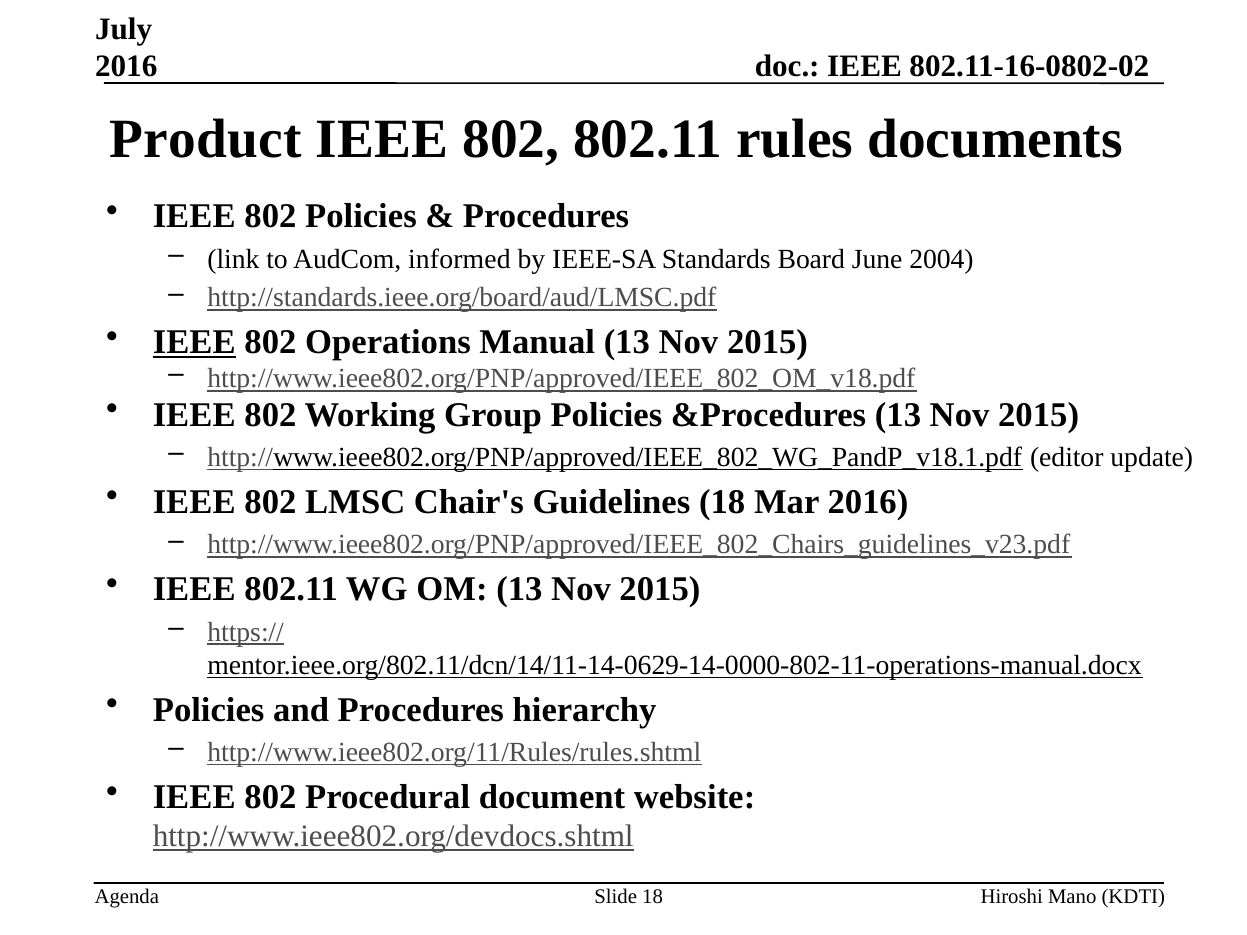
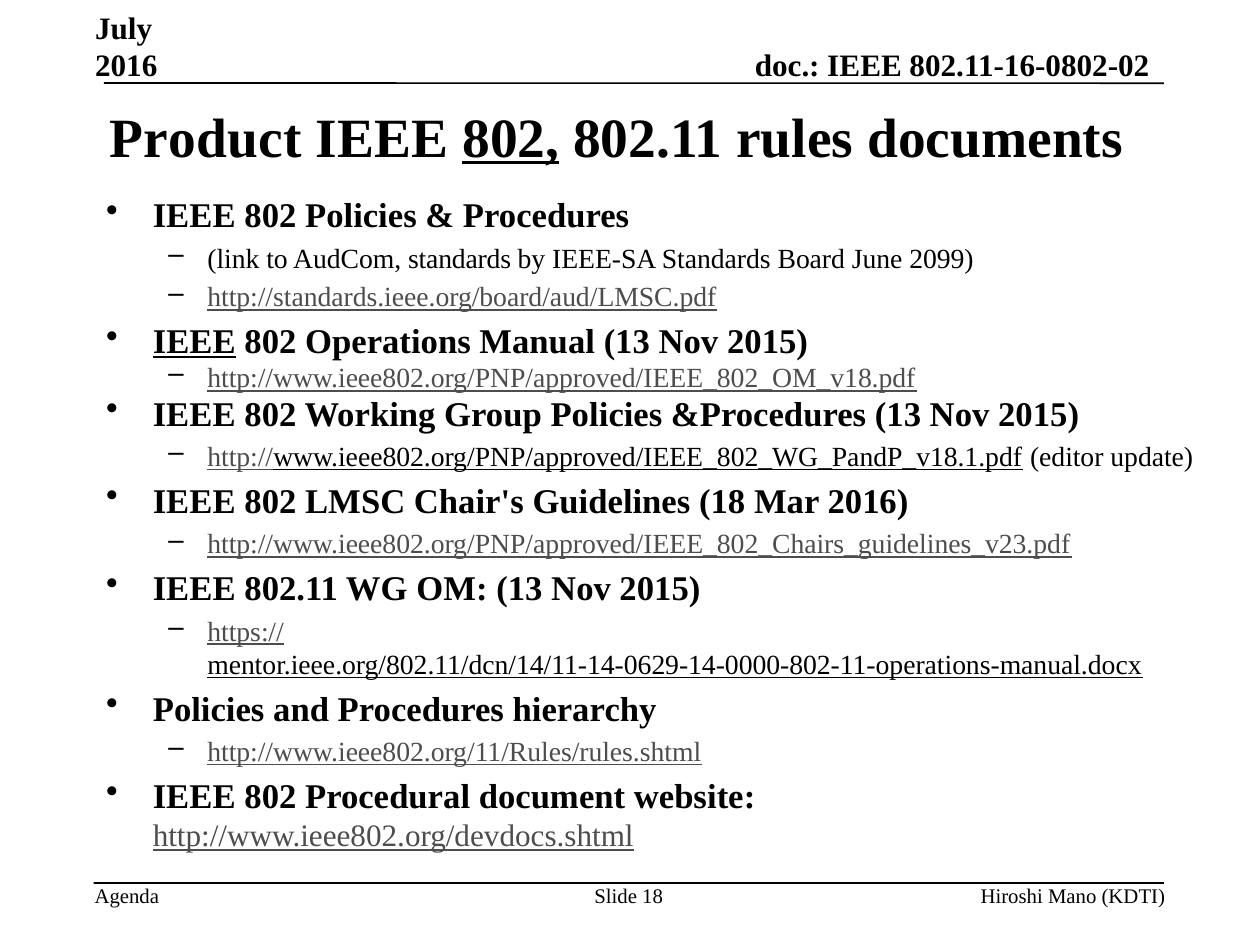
802 at (511, 139) underline: none -> present
AudCom informed: informed -> standards
2004: 2004 -> 2099
